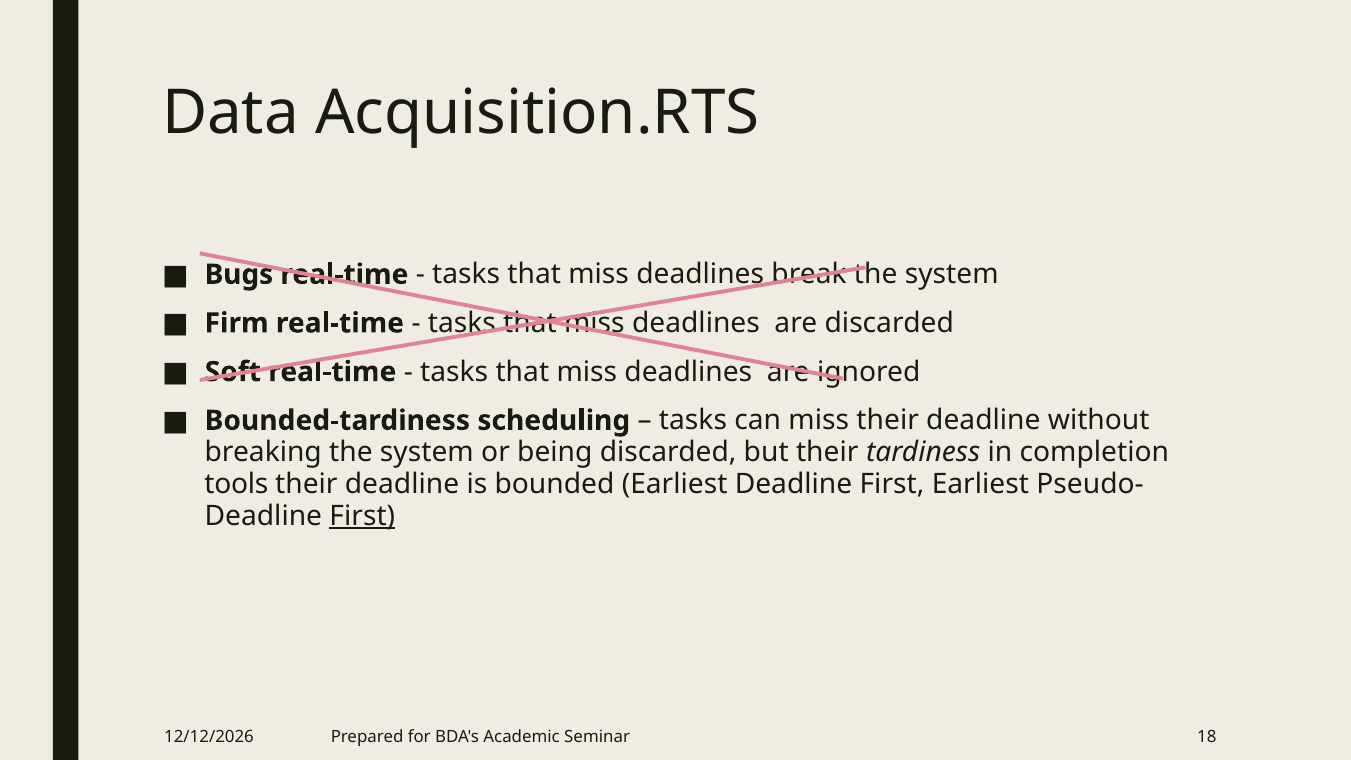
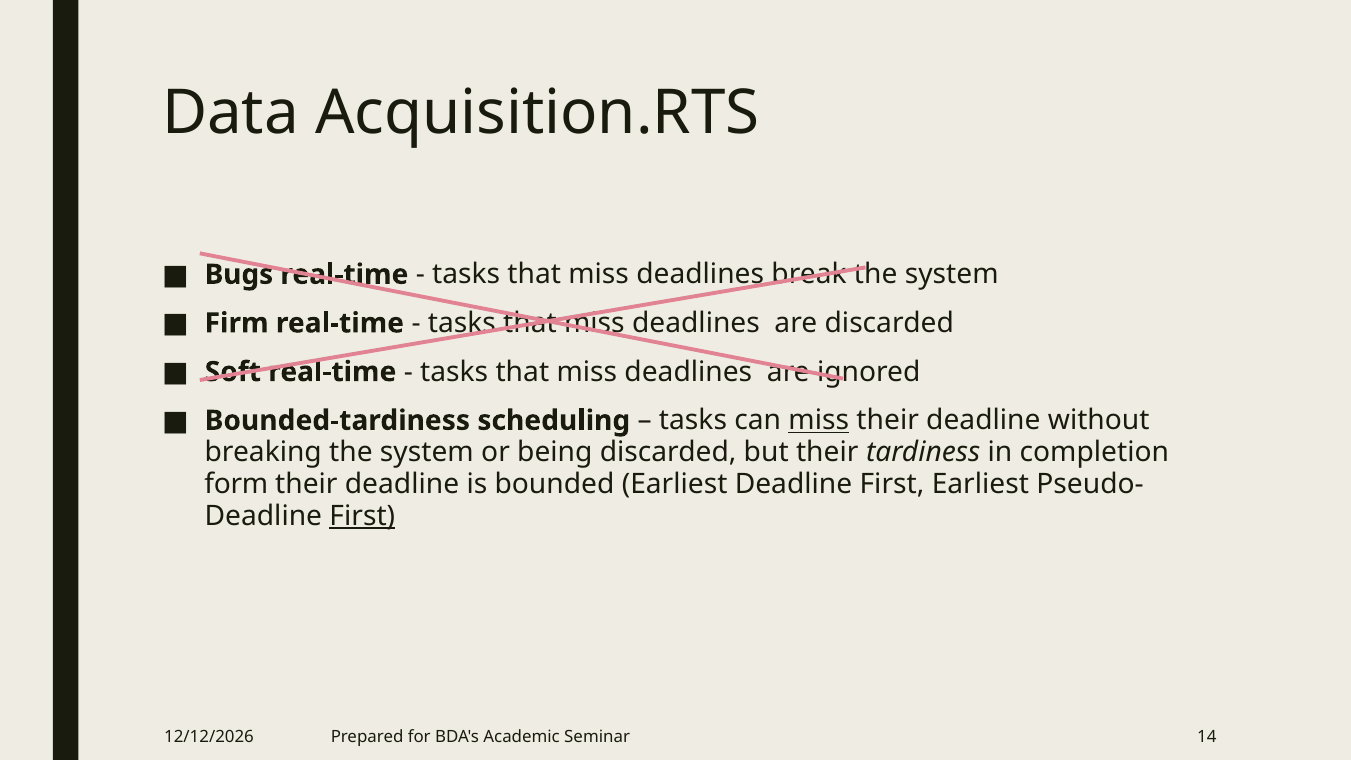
miss at (819, 420) underline: none -> present
tools: tools -> form
18: 18 -> 14
